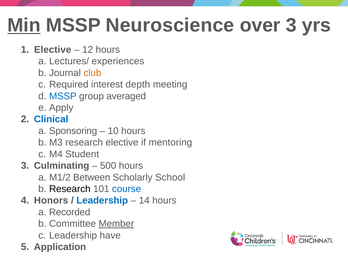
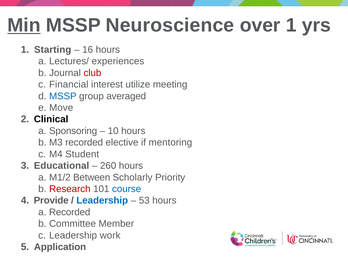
over 3: 3 -> 1
Elective at (53, 50): Elective -> Starting
12: 12 -> 16
club colour: orange -> red
Required: Required -> Financial
depth: depth -> utilize
Apply: Apply -> Move
Clinical colour: blue -> black
M3 research: research -> recorded
Culminating: Culminating -> Educational
500: 500 -> 260
School: School -> Priority
Research at (70, 189) colour: black -> red
Honors: Honors -> Provide
14: 14 -> 53
Member underline: present -> none
have: have -> work
